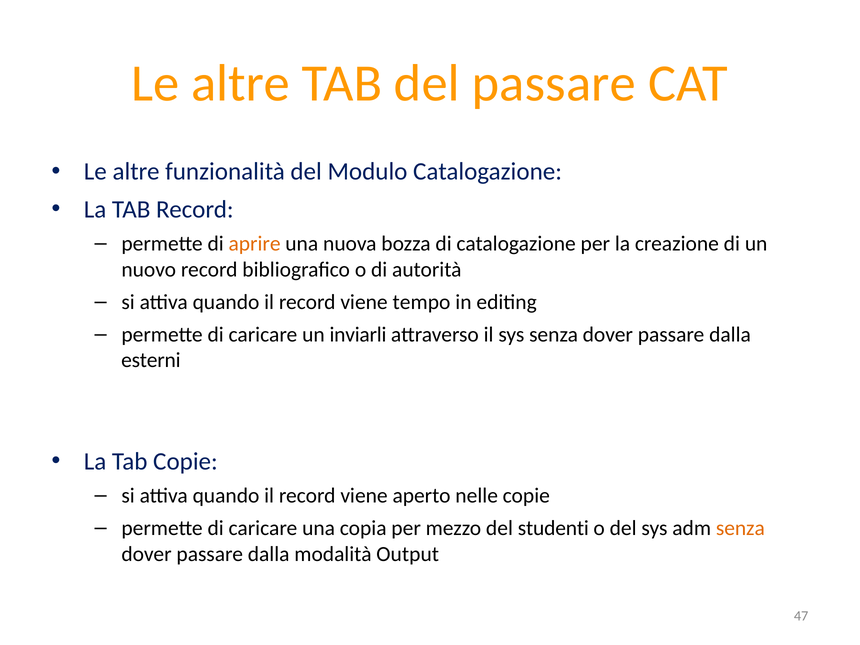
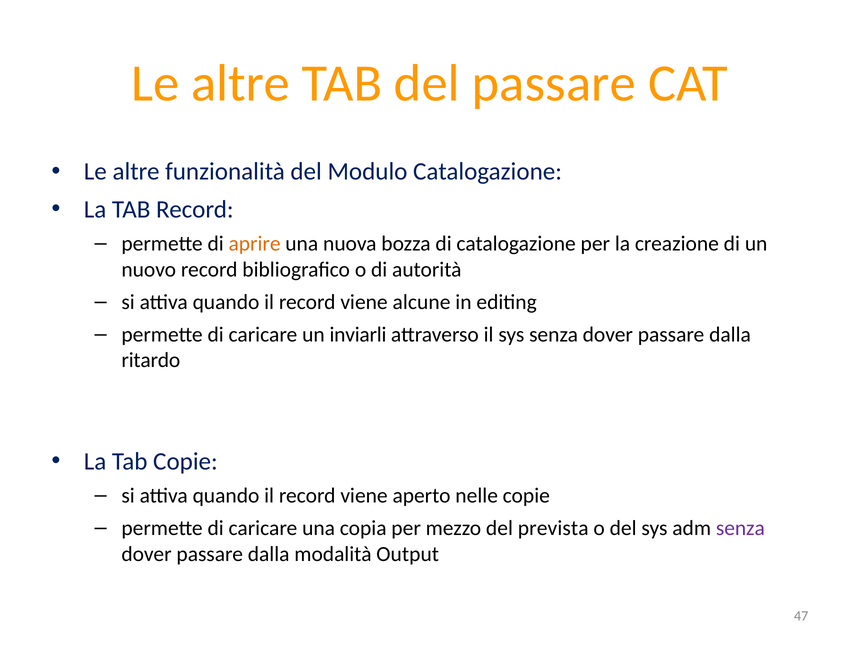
tempo: tempo -> alcune
esterni: esterni -> ritardo
studenti: studenti -> prevista
senza at (740, 528) colour: orange -> purple
